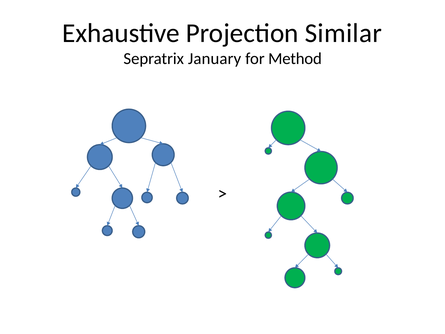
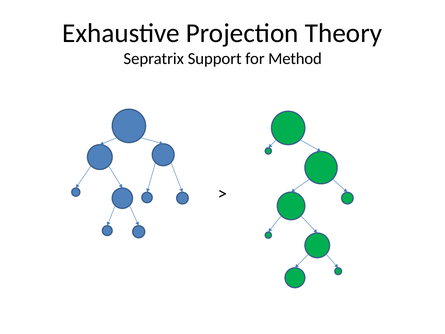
Similar: Similar -> Theory
January: January -> Support
